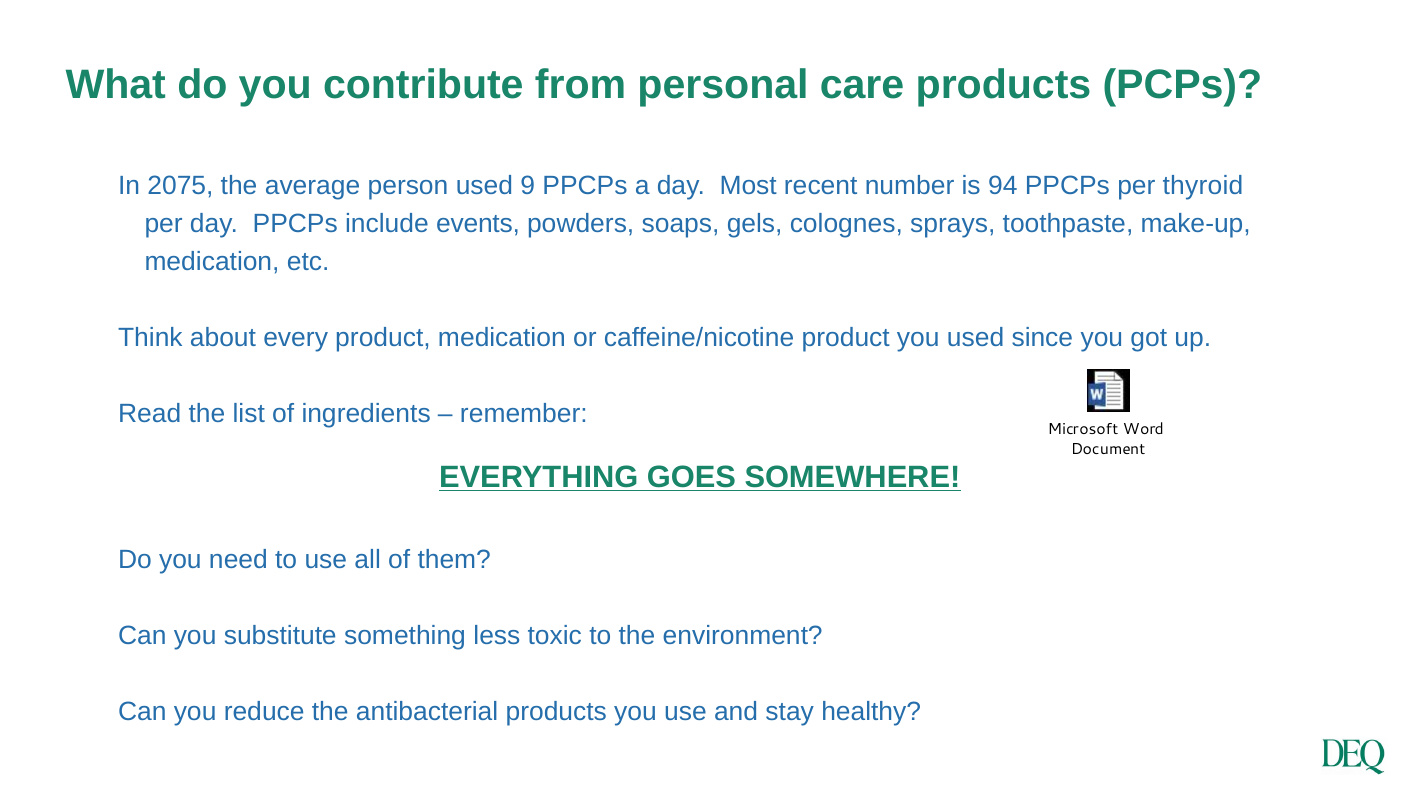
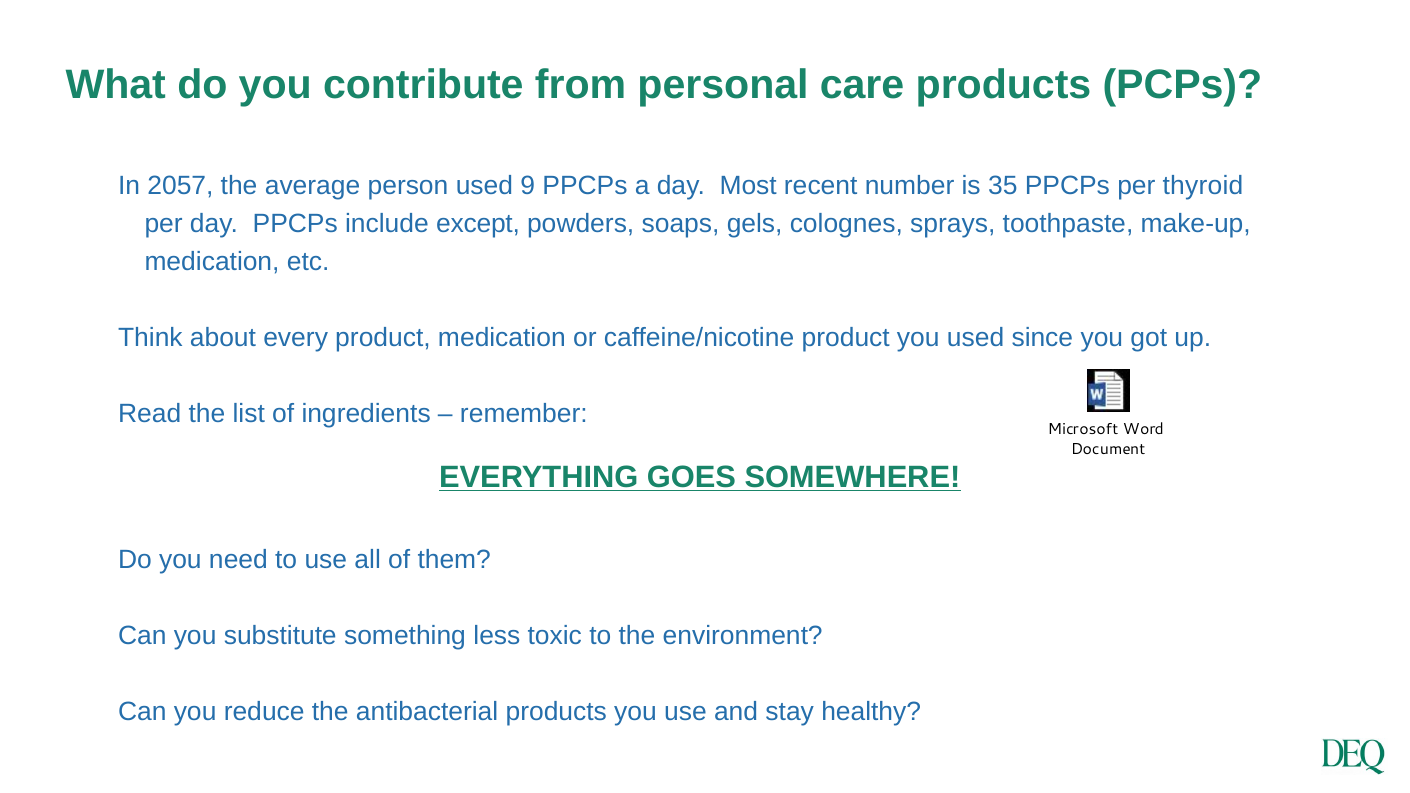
2075: 2075 -> 2057
94: 94 -> 35
events: events -> except
